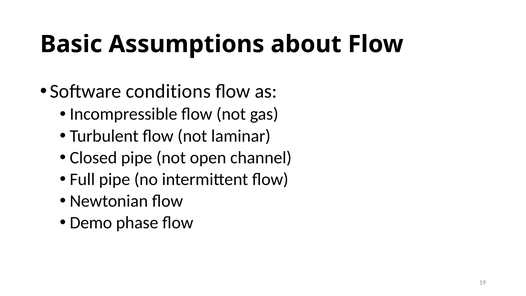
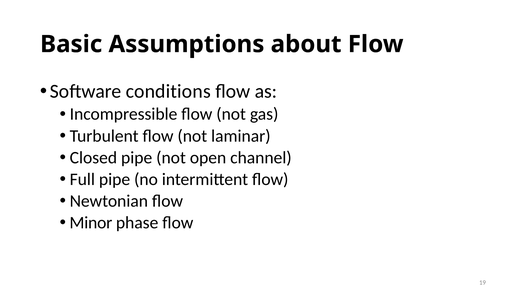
Demo: Demo -> Minor
